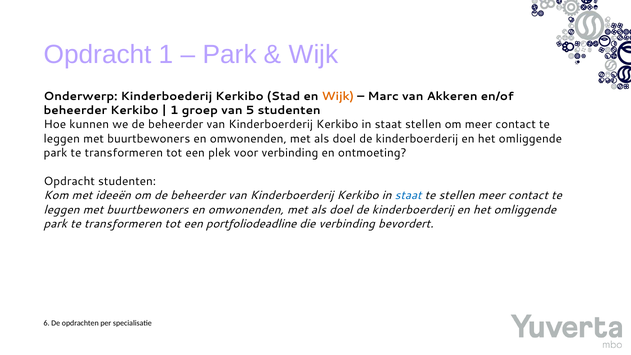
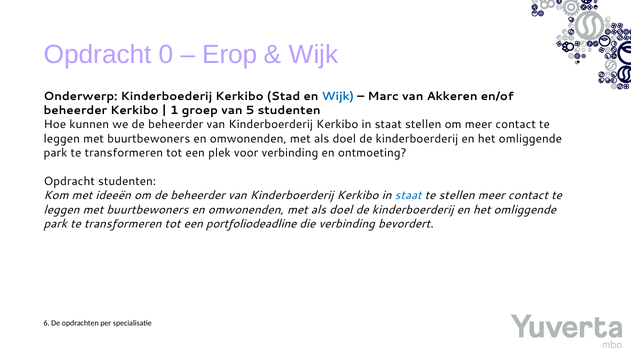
Opdracht 1: 1 -> 0
Park at (230, 55): Park -> Erop
Wijk at (338, 96) colour: orange -> blue
